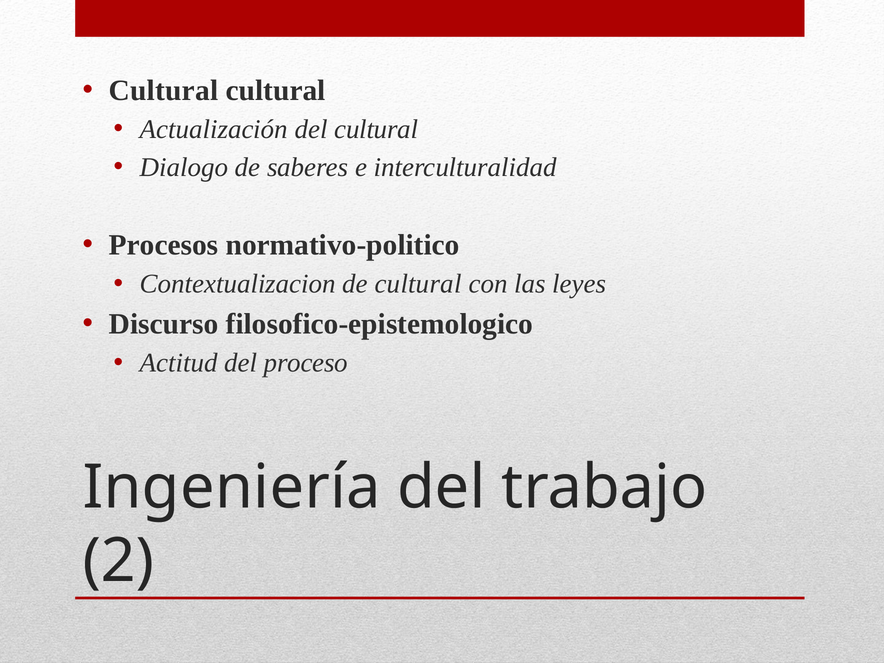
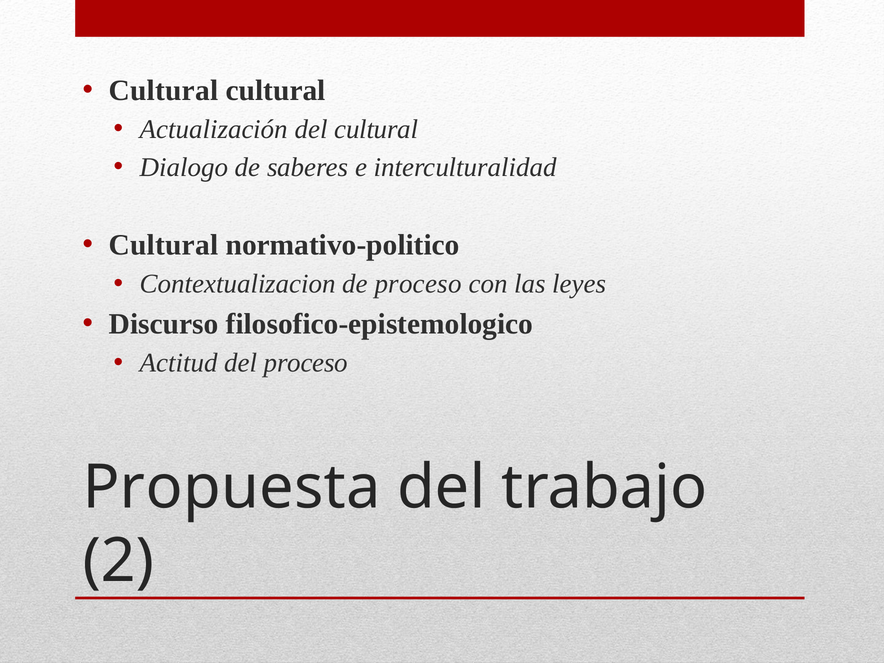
Procesos at (164, 245): Procesos -> Cultural
de cultural: cultural -> proceso
Ingeniería: Ingeniería -> Propuesta
